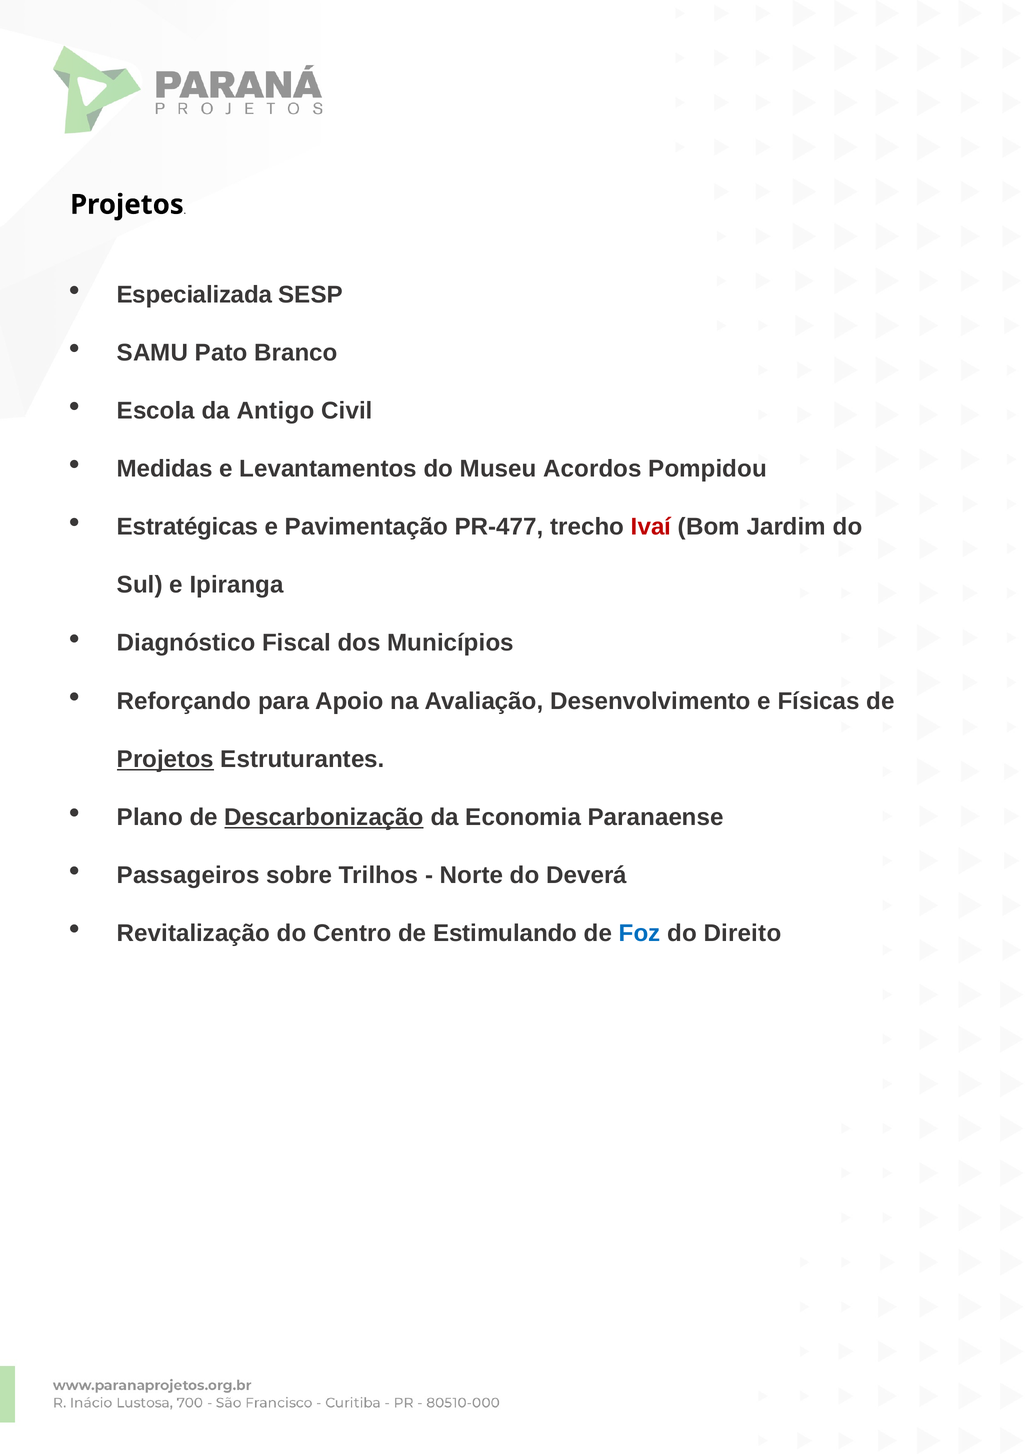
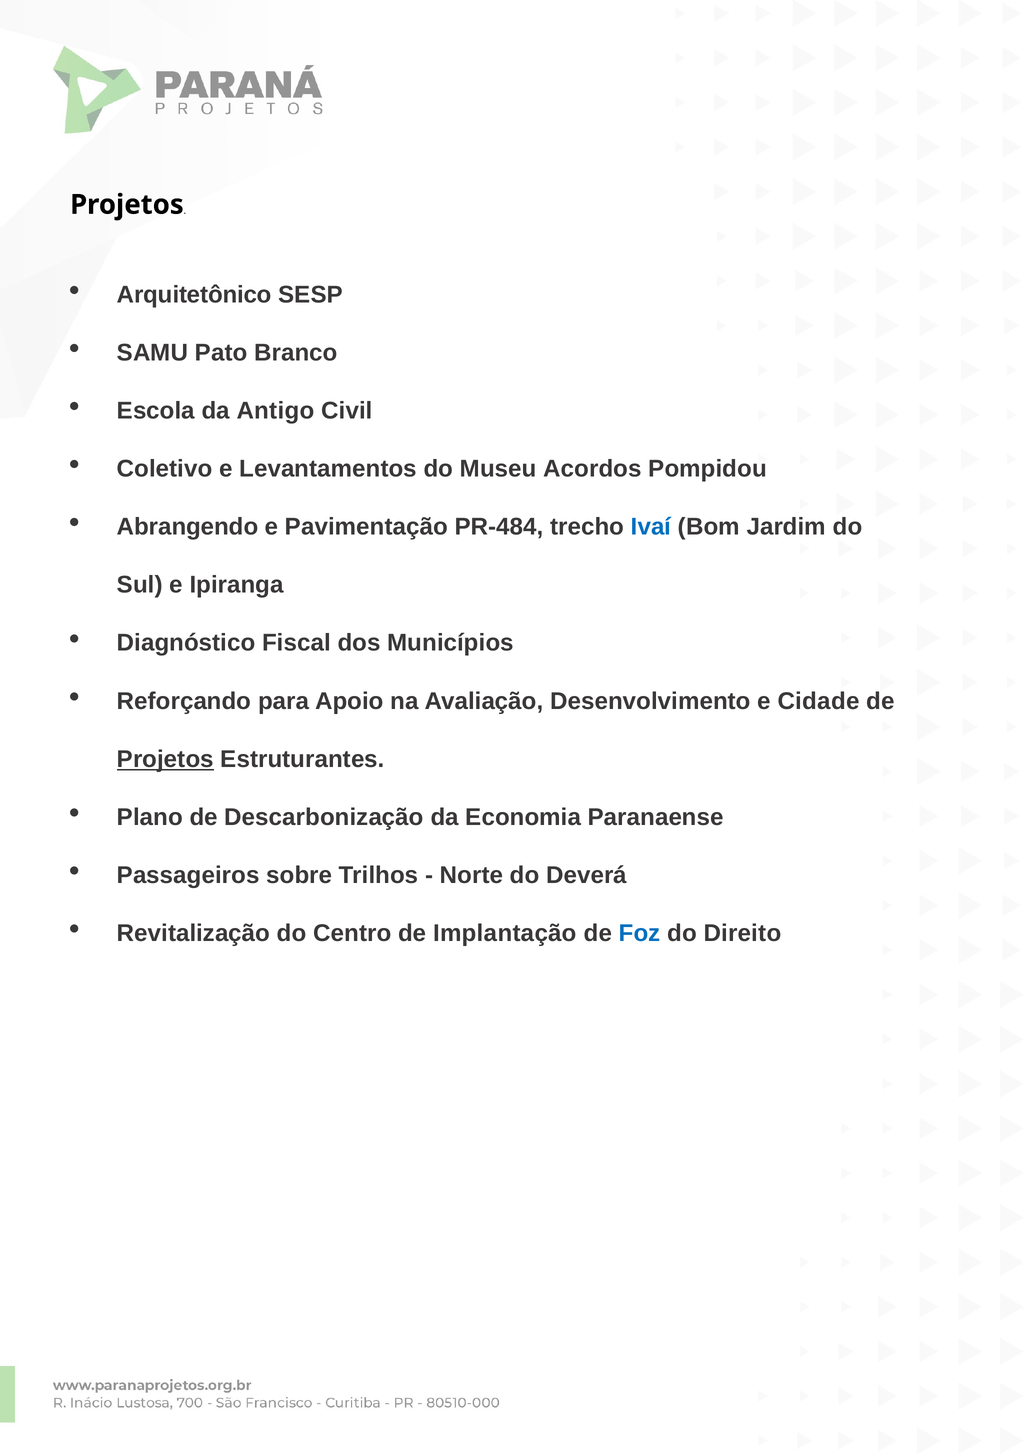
Especializada: Especializada -> Arquitetônico
Medidas: Medidas -> Coletivo
Estratégicas: Estratégicas -> Abrangendo
PR-477: PR-477 -> PR-484
Ivaí colour: red -> blue
Físicas: Físicas -> Cidade
Descarbonização underline: present -> none
Estimulando: Estimulando -> Implantação
